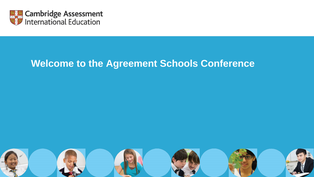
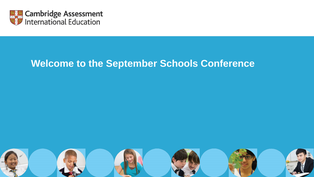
Agreement: Agreement -> September
